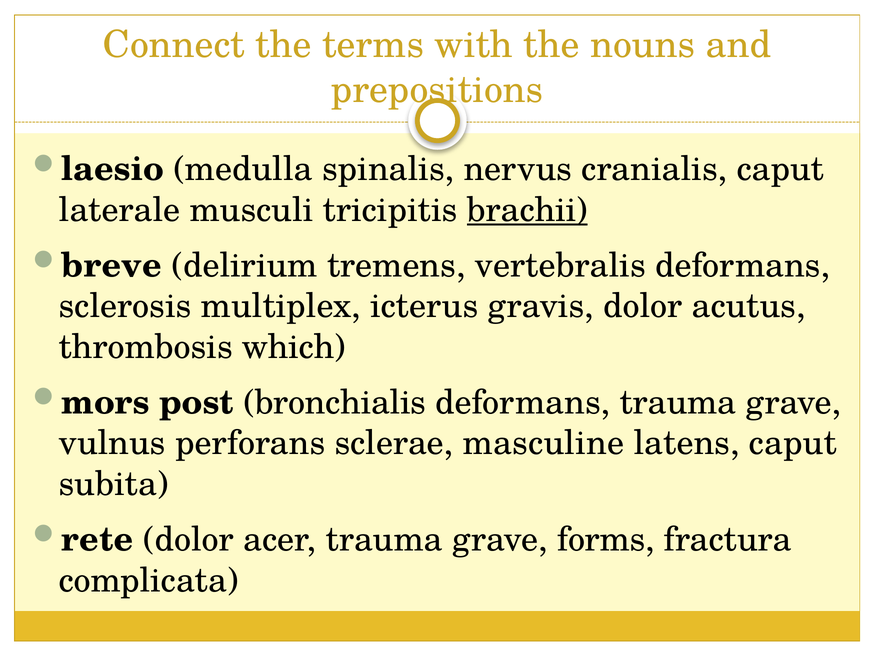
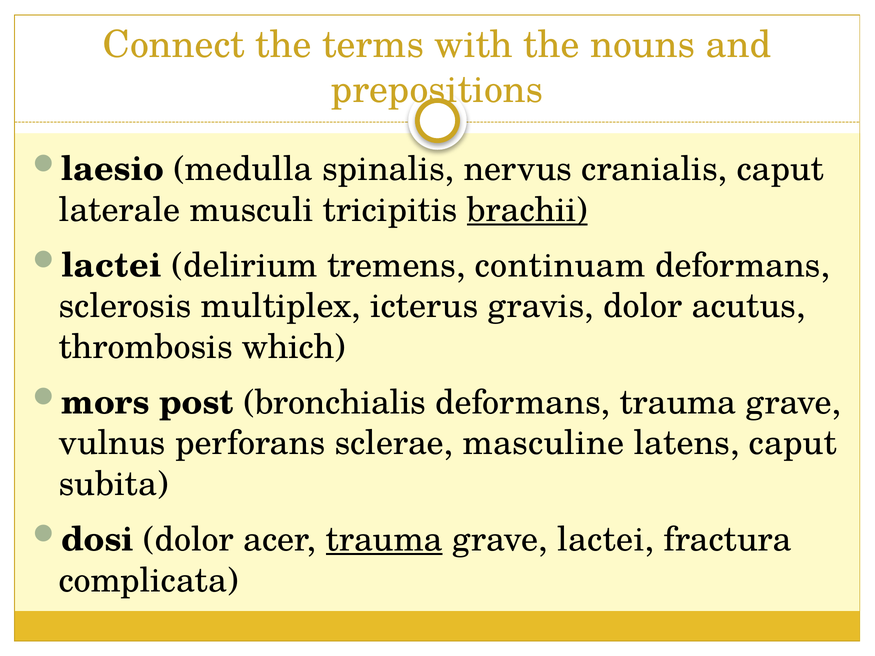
breve at (112, 265): breve -> lactei
vertebralis: vertebralis -> continuam
rete: rete -> dosi
trauma at (384, 540) underline: none -> present
grave forms: forms -> lactei
